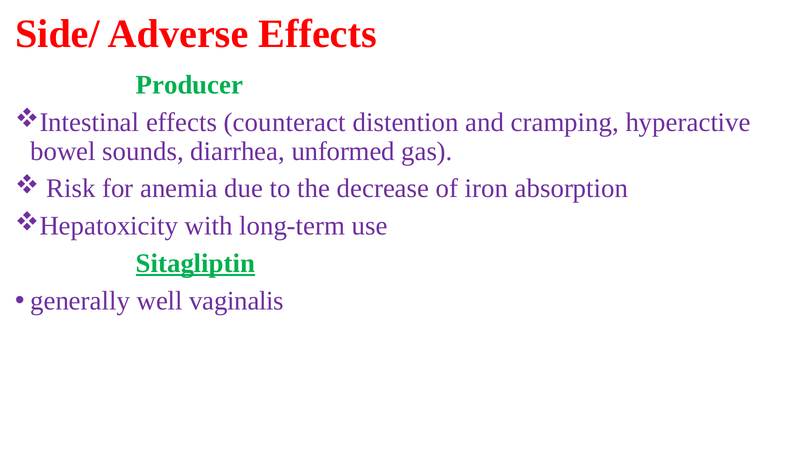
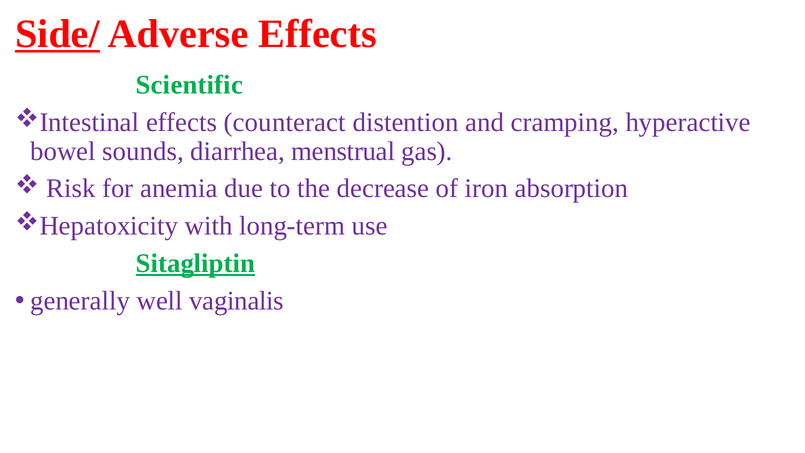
Side/ underline: none -> present
Producer: Producer -> Scientific
unformed: unformed -> menstrual
